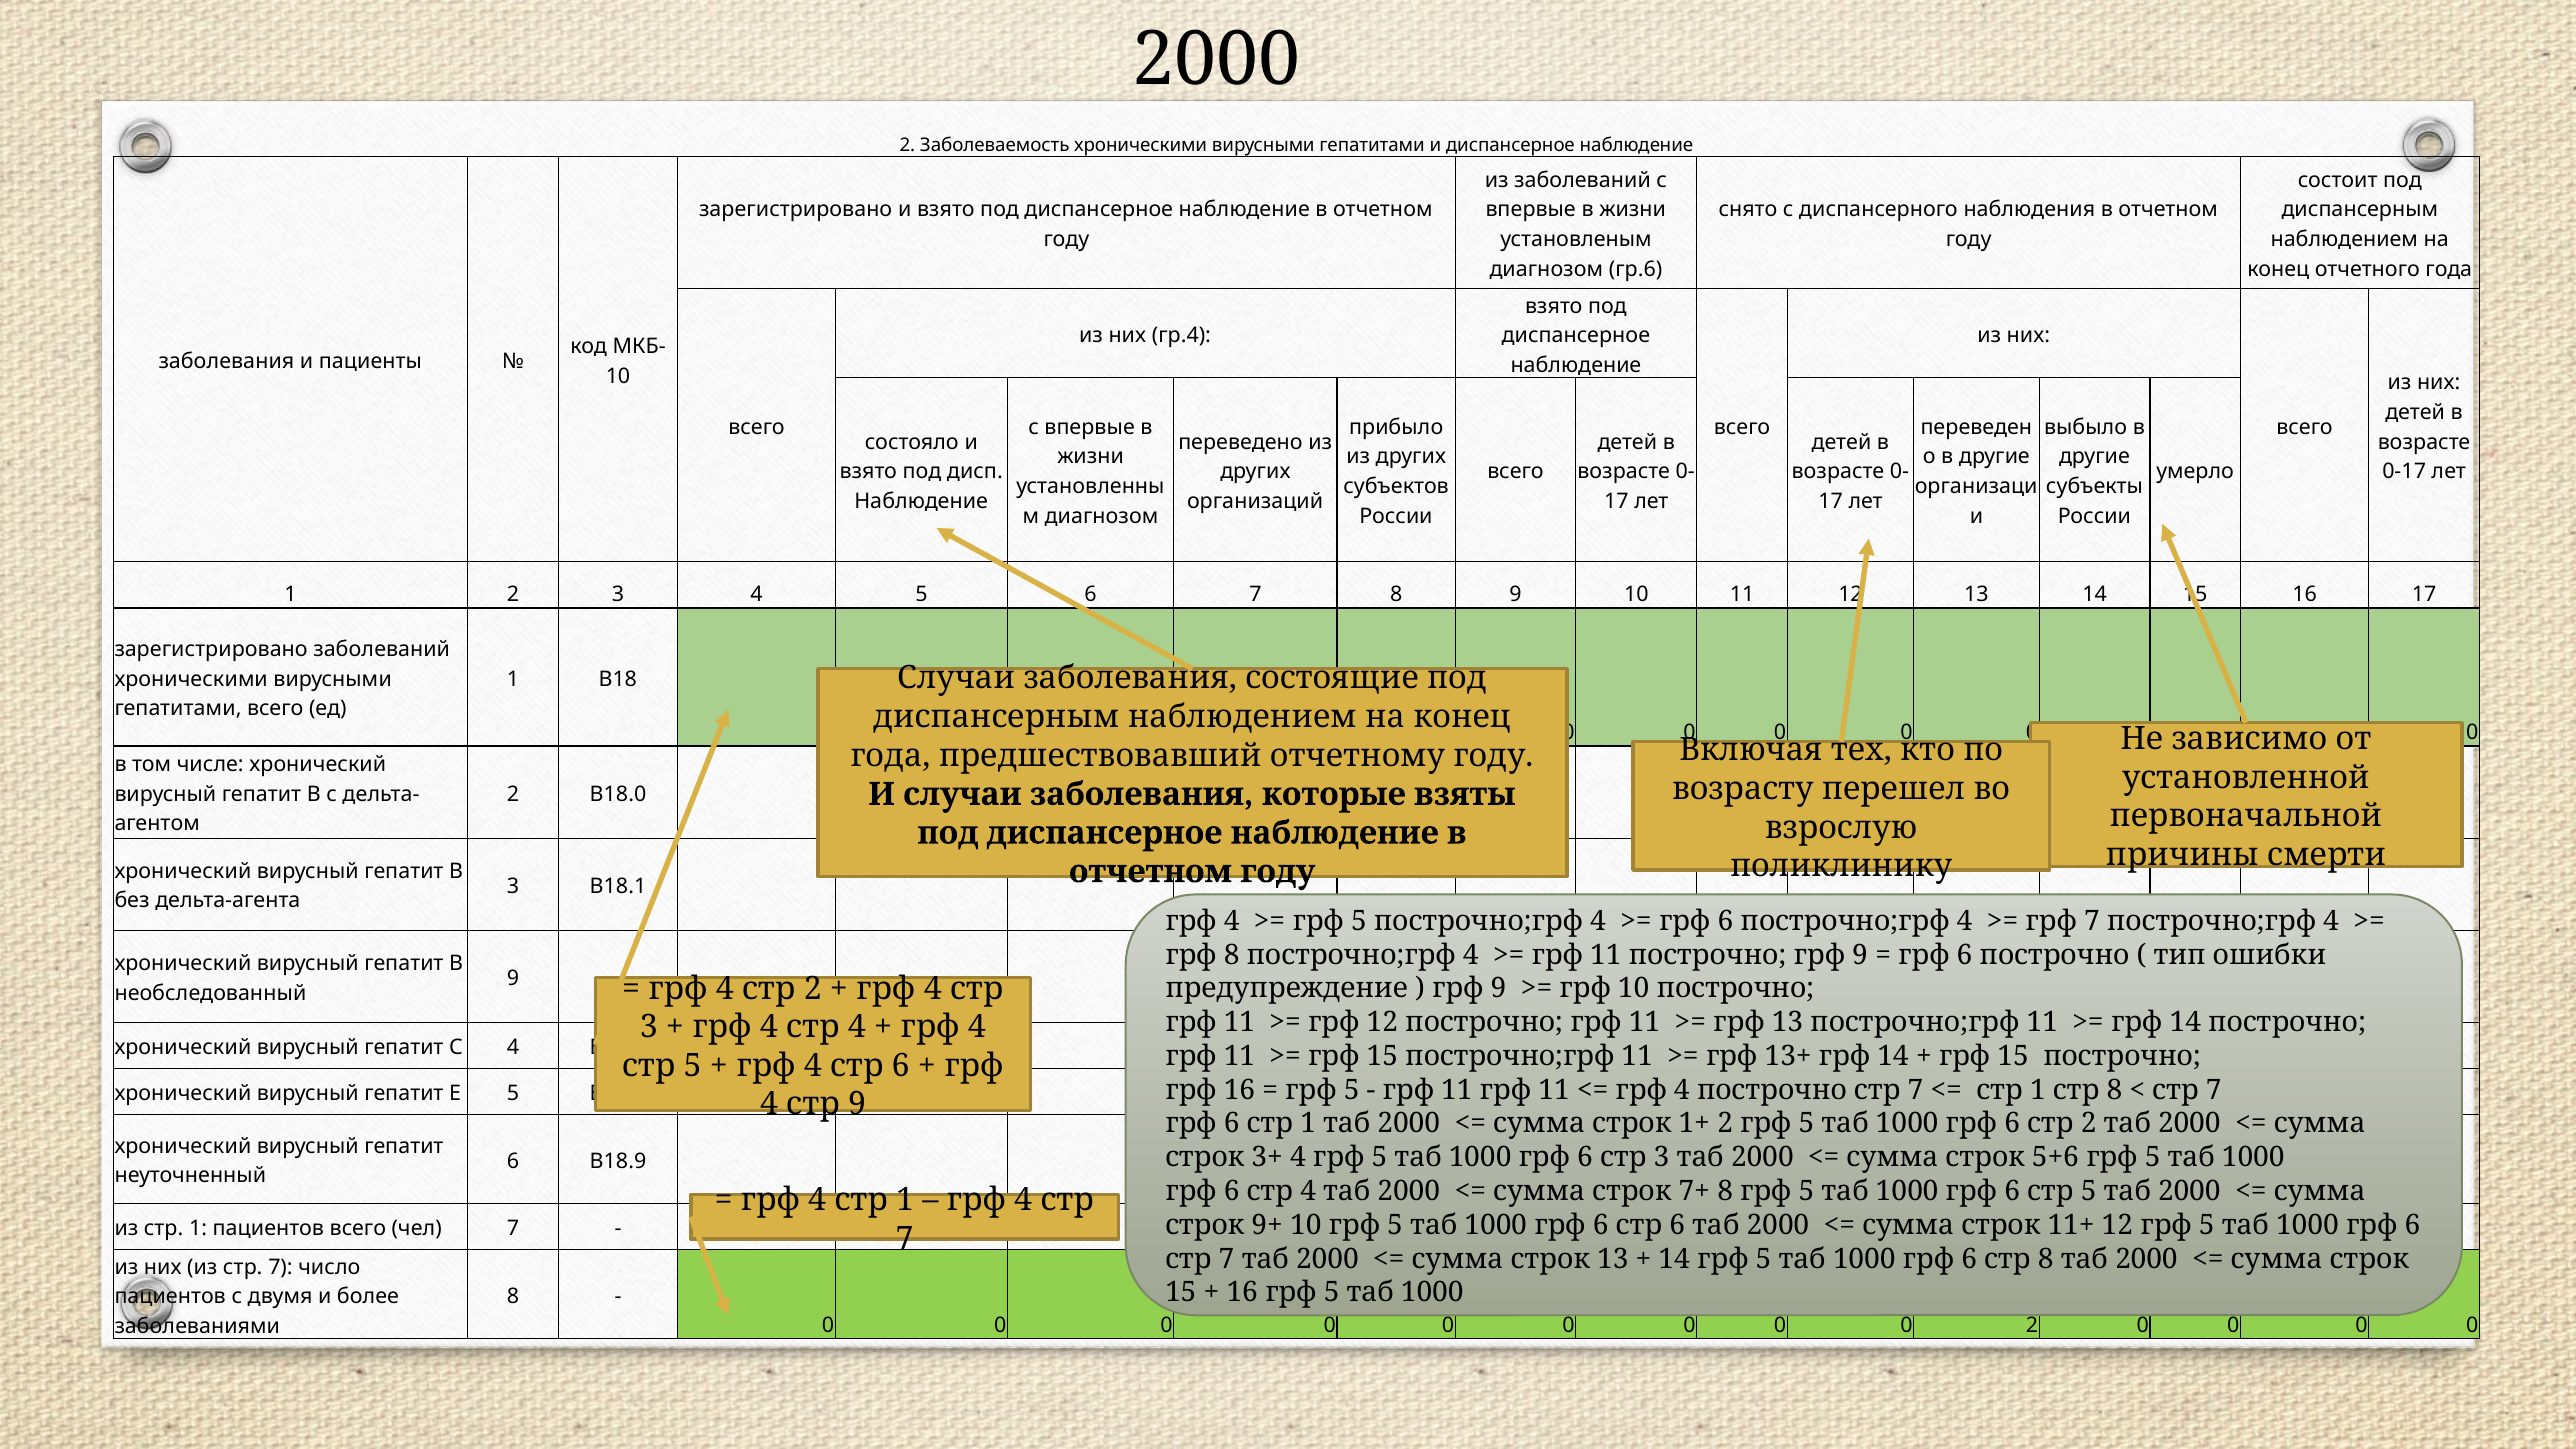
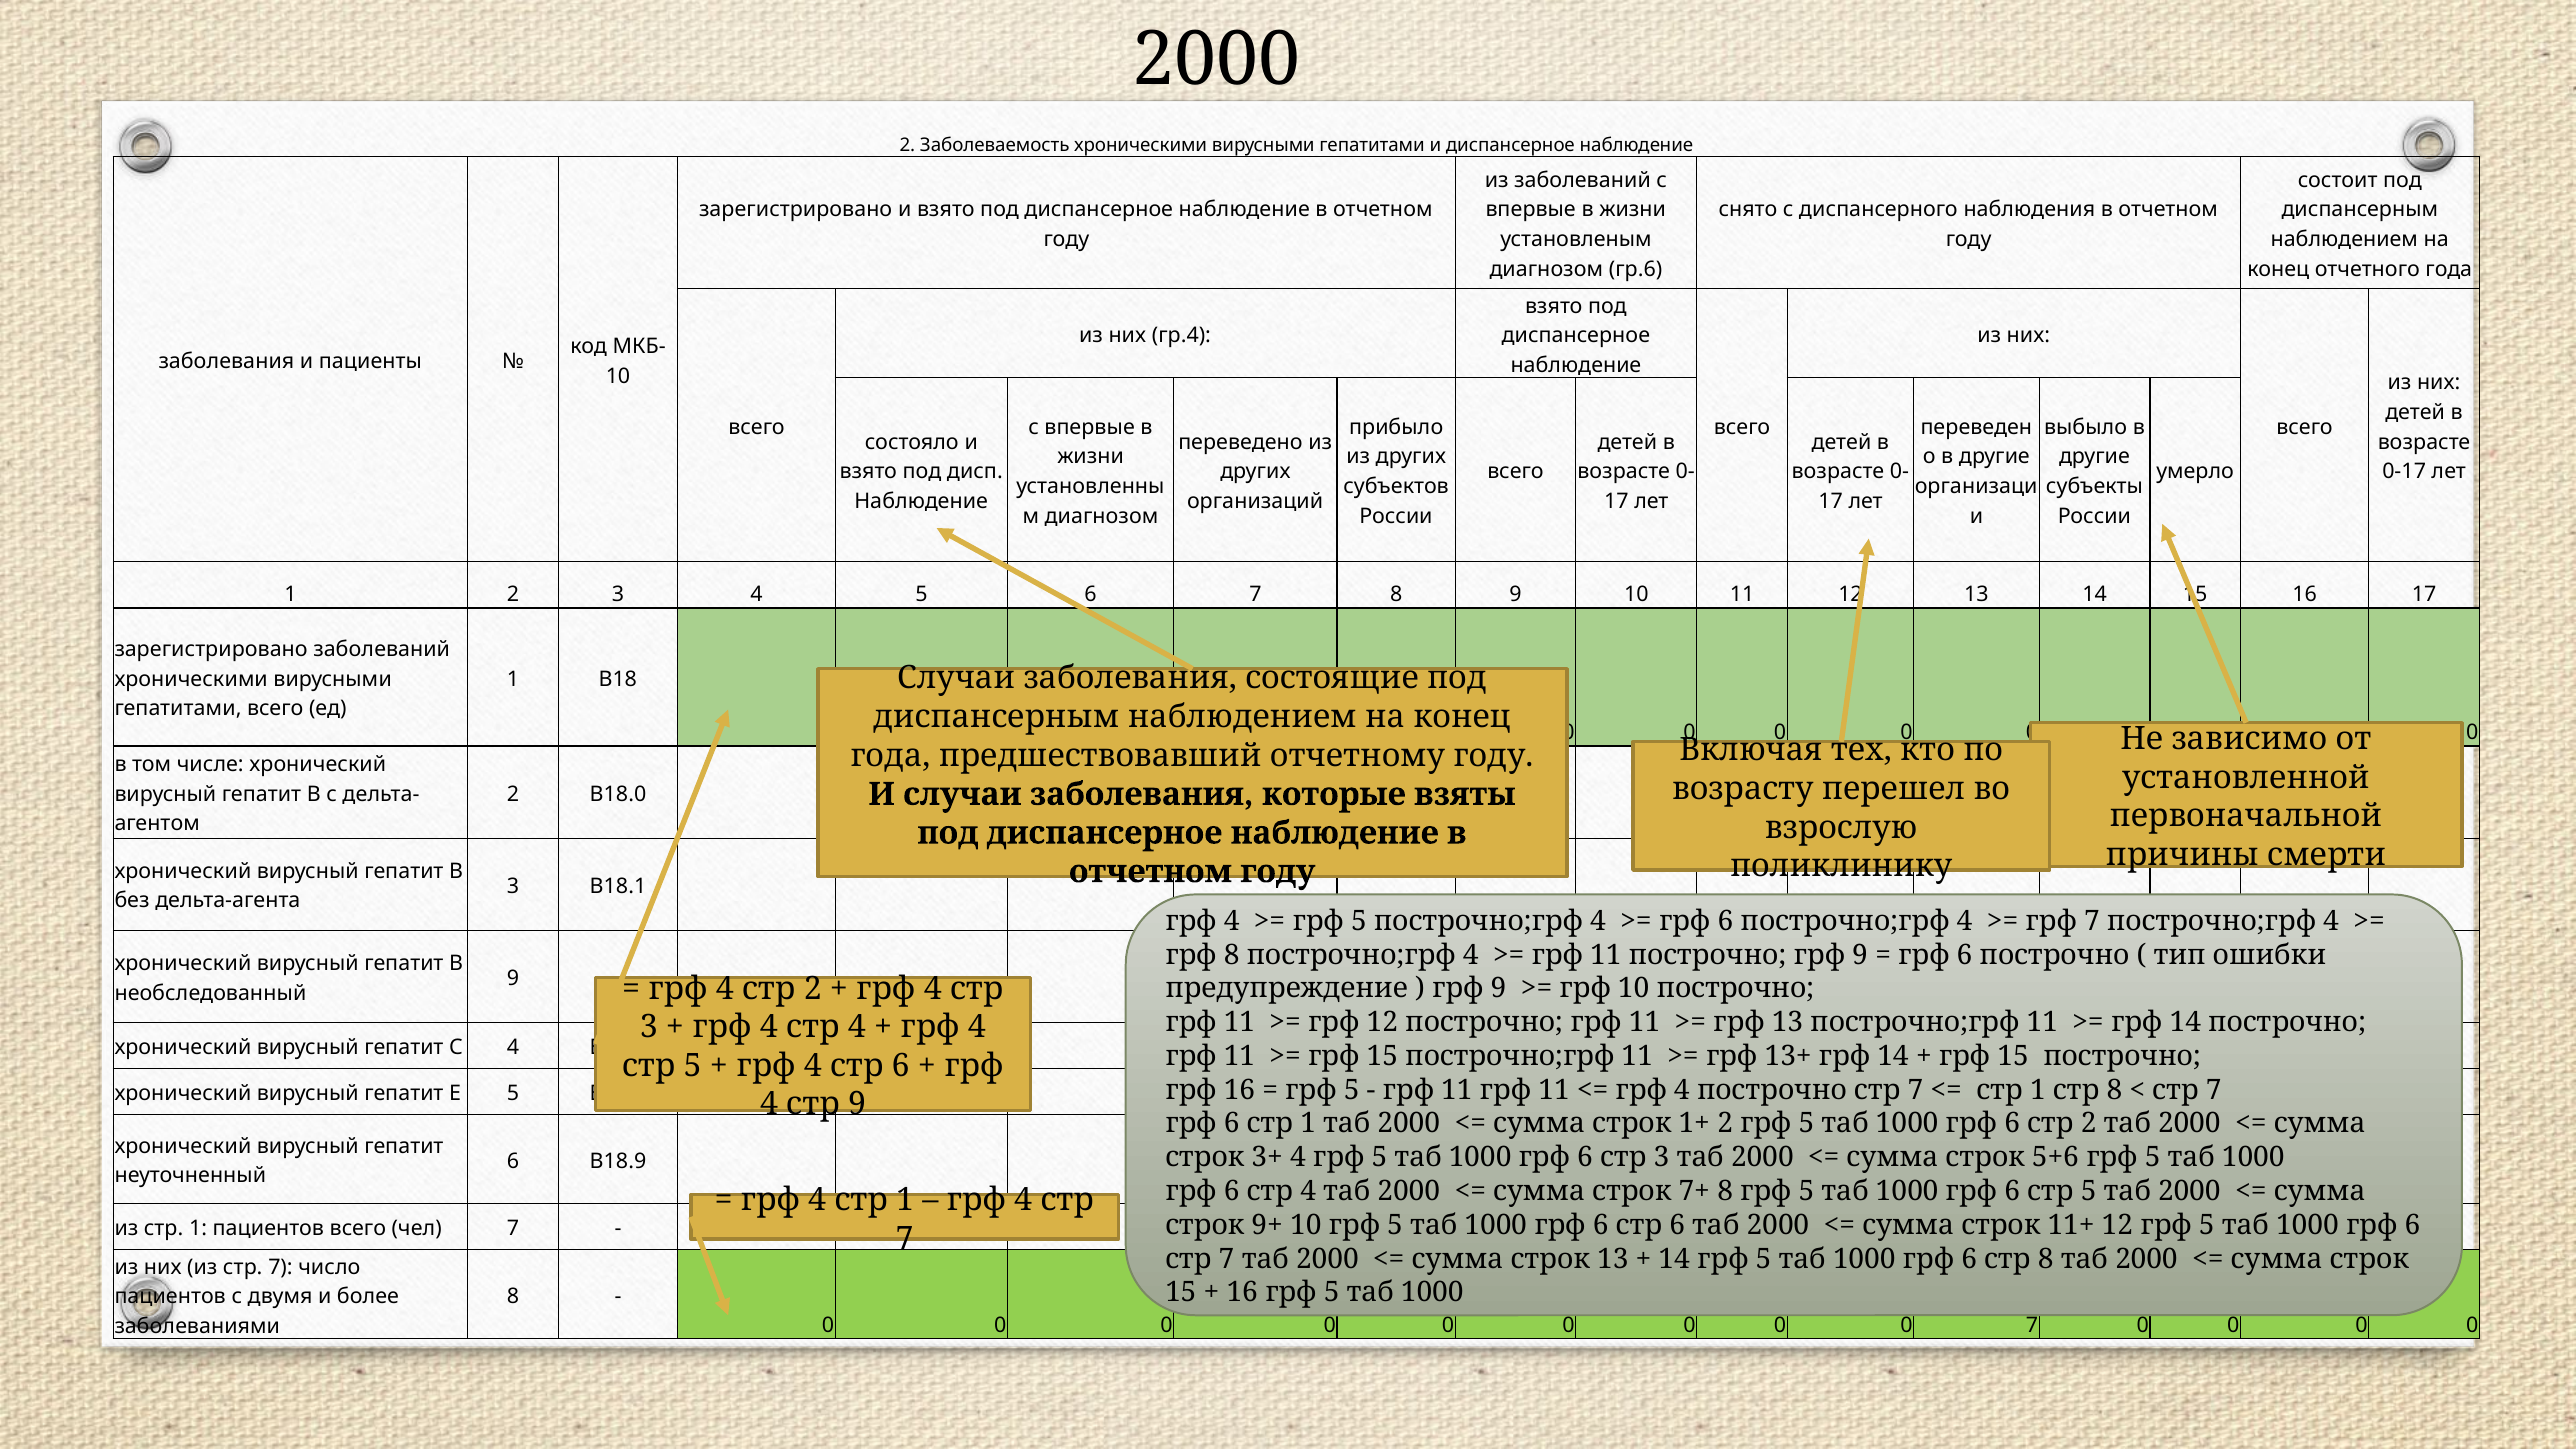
0 2: 2 -> 7
